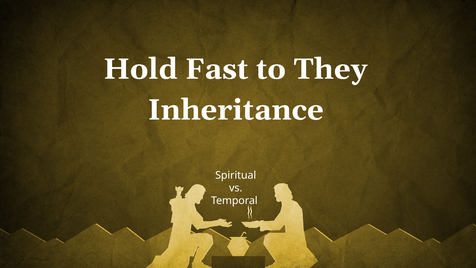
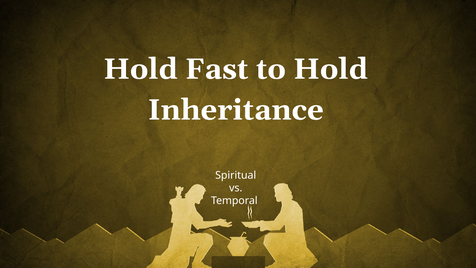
to They: They -> Hold
